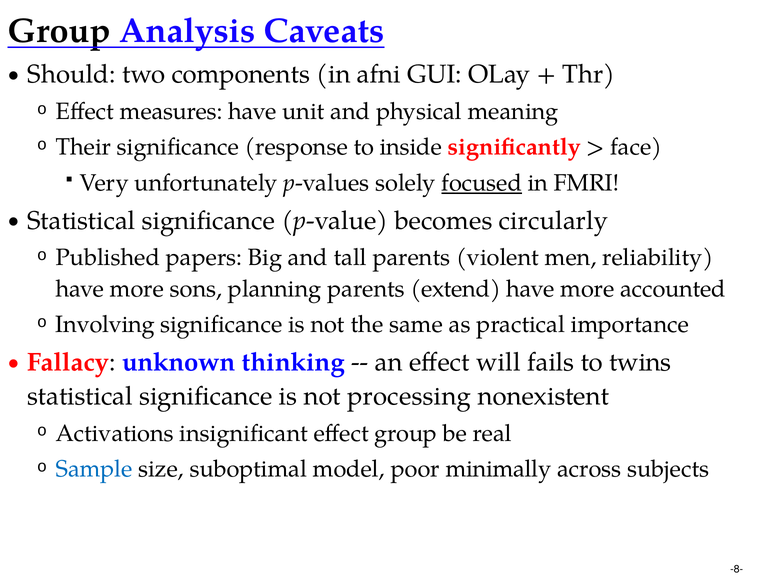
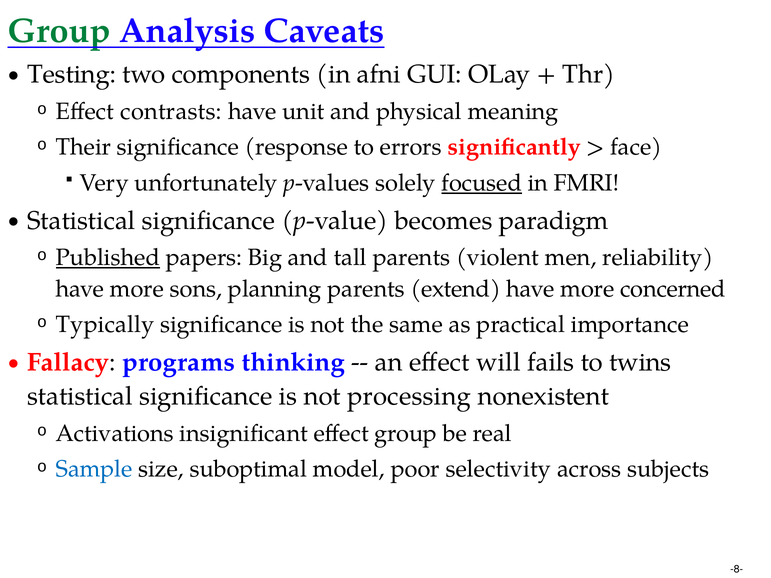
Group at (59, 31) colour: black -> green
Should: Should -> Testing
measures: measures -> contrasts
inside: inside -> errors
circularly: circularly -> paradigm
Published underline: none -> present
accounted: accounted -> concerned
Involving: Involving -> Typically
unknown: unknown -> programs
minimally: minimally -> selectivity
